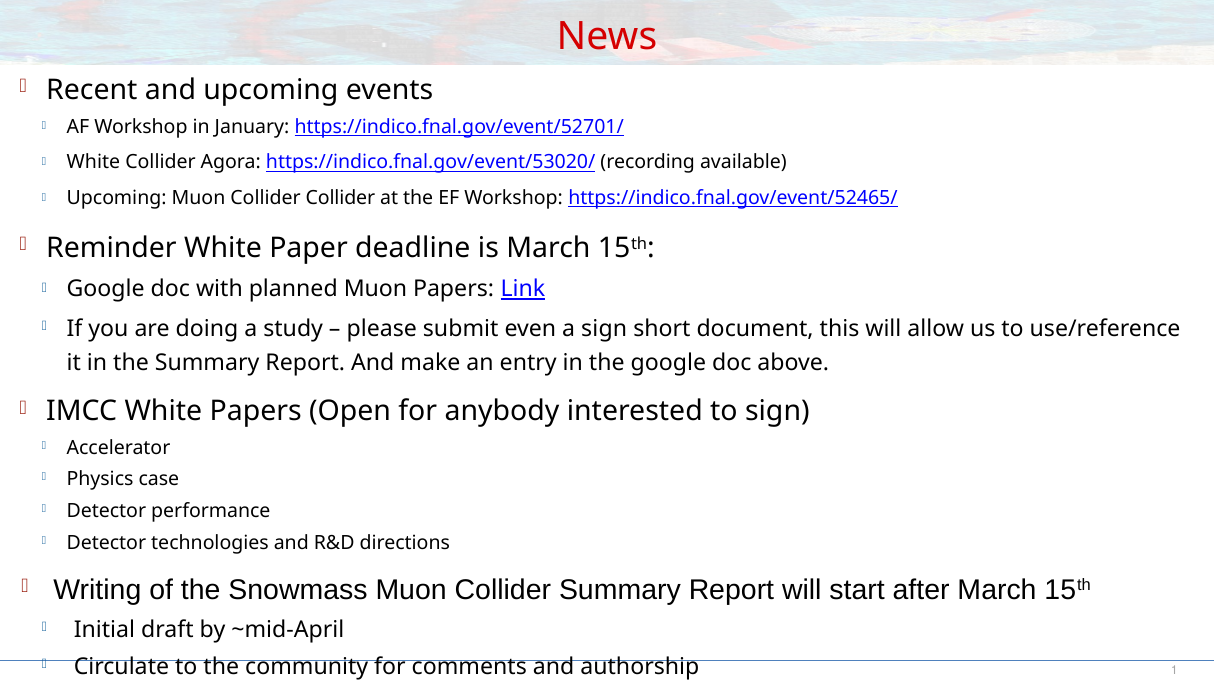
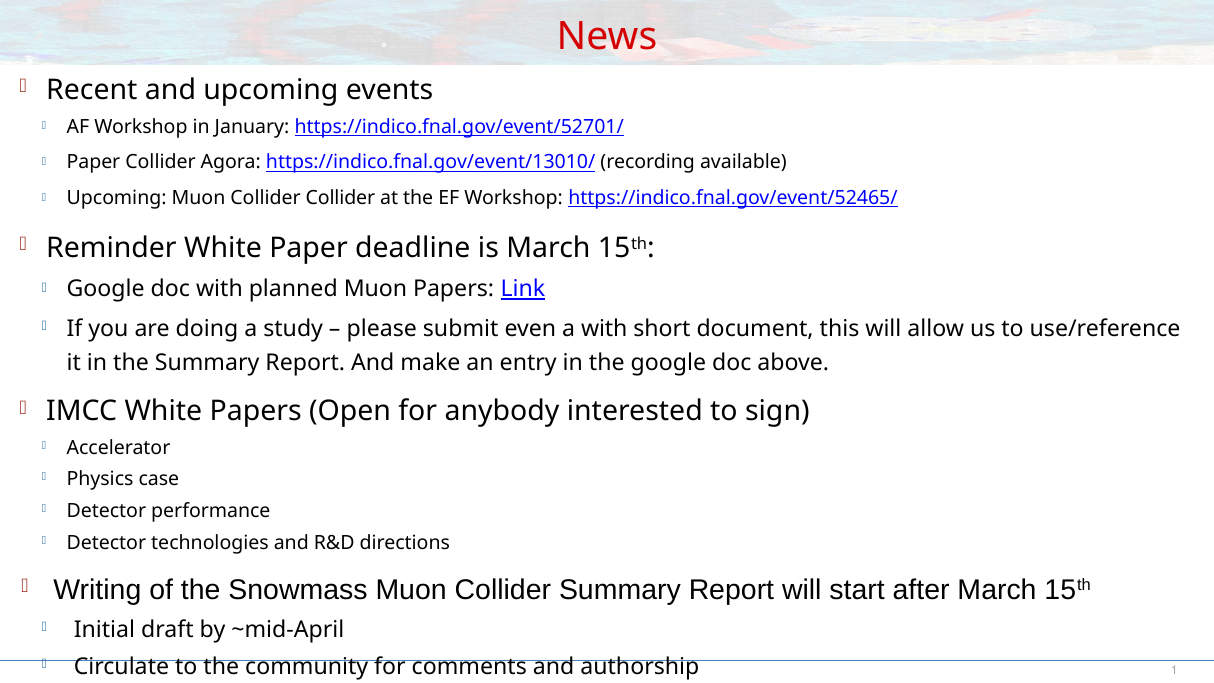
White at (93, 162): White -> Paper
https://indico.fnal.gov/event/53020/: https://indico.fnal.gov/event/53020/ -> https://indico.fnal.gov/event/13010/
a sign: sign -> with
